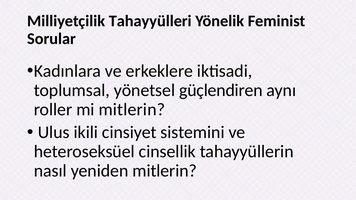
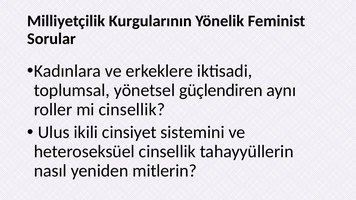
Tahayyülleri: Tahayyülleri -> Kurgularının
mi mitlerin: mitlerin -> cinsellik
